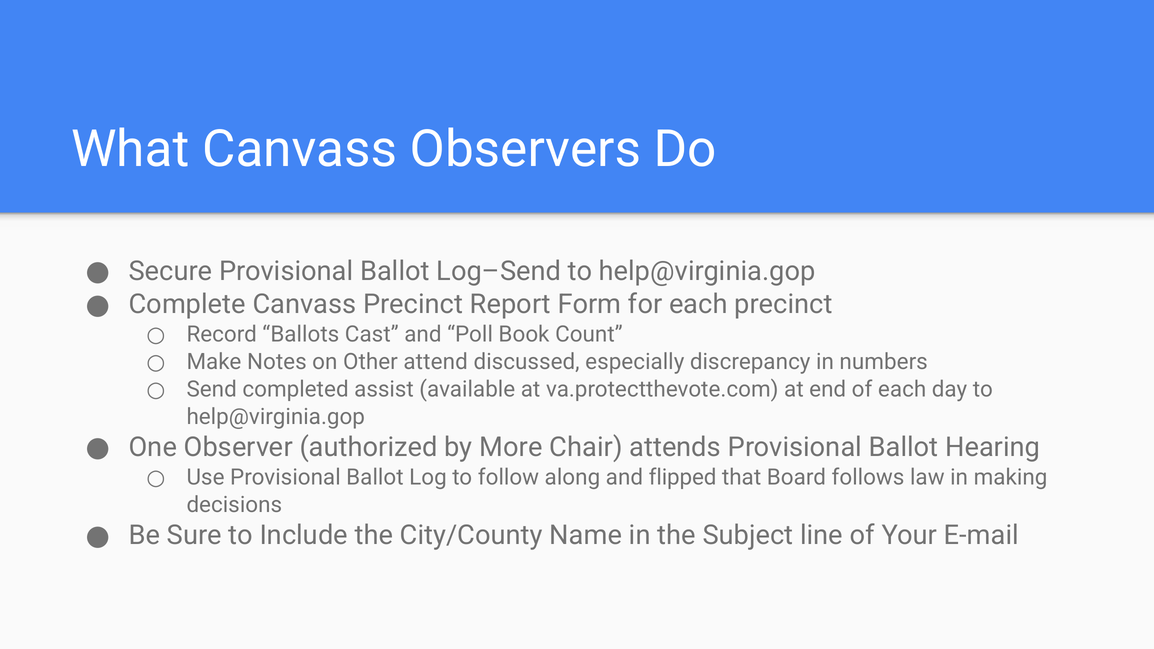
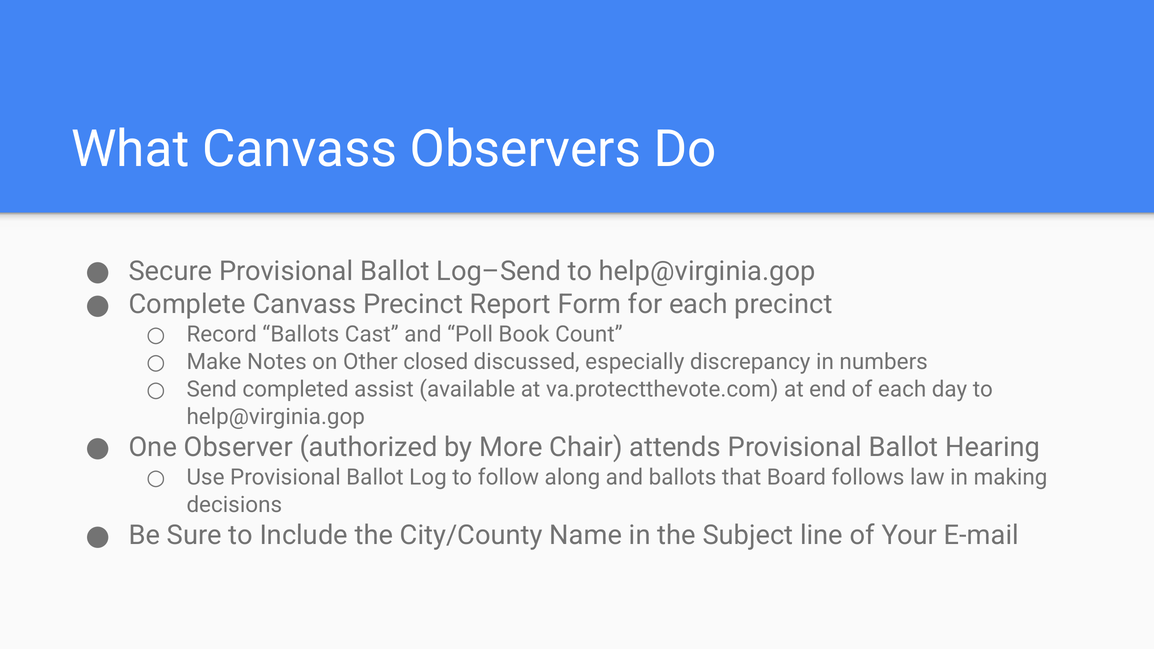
attend: attend -> closed
and flipped: flipped -> ballots
